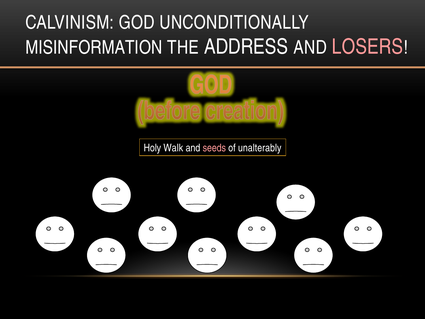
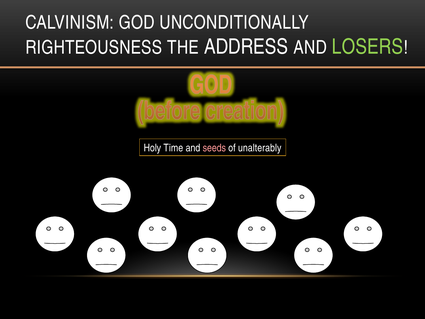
MISINFORMATION: MISINFORMATION -> RIGHTEOUSNESS
LOSERS colour: pink -> light green
Walk: Walk -> Time
